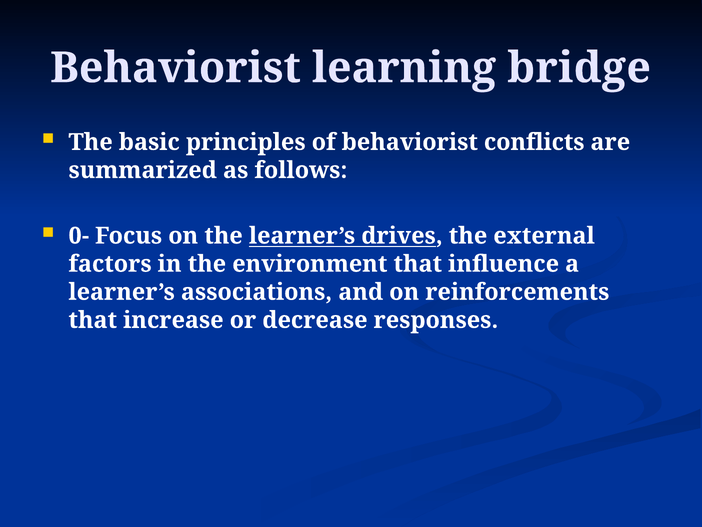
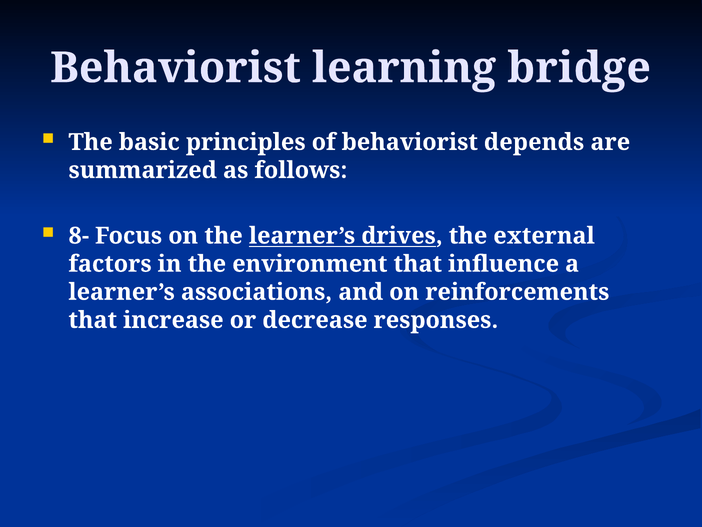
conflicts: conflicts -> depends
0-: 0- -> 8-
